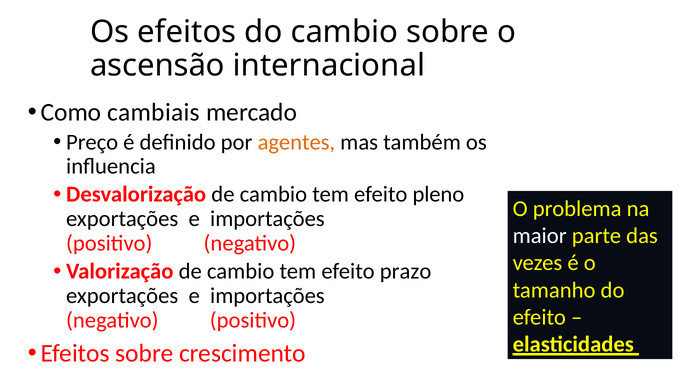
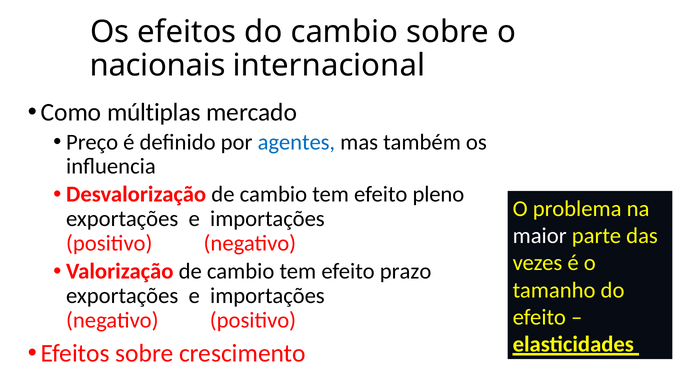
ascensão: ascensão -> nacionais
cambiais: cambiais -> múltiplas
agentes colour: orange -> blue
